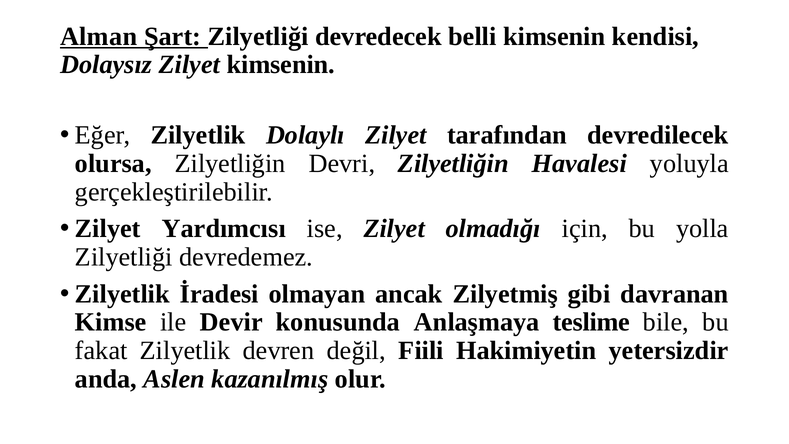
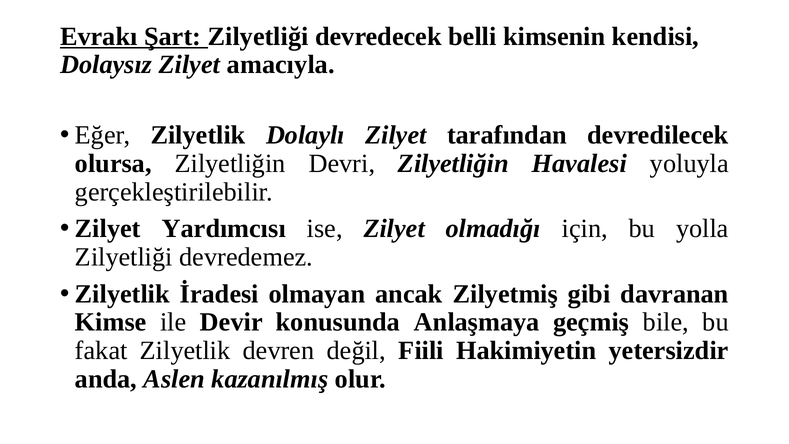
Alman: Alman -> Evrakı
Zilyet kimsenin: kimsenin -> amacıyla
teslime: teslime -> geçmiş
